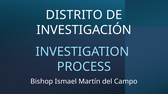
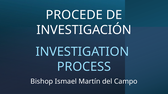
DISTRITO: DISTRITO -> PROCEDE
